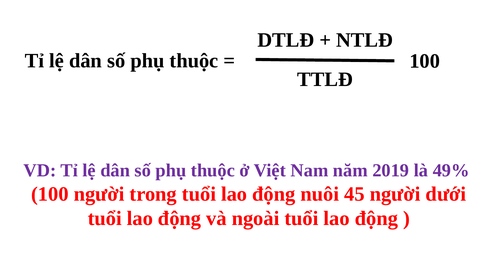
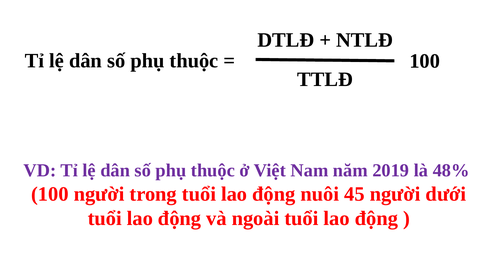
49%: 49% -> 48%
